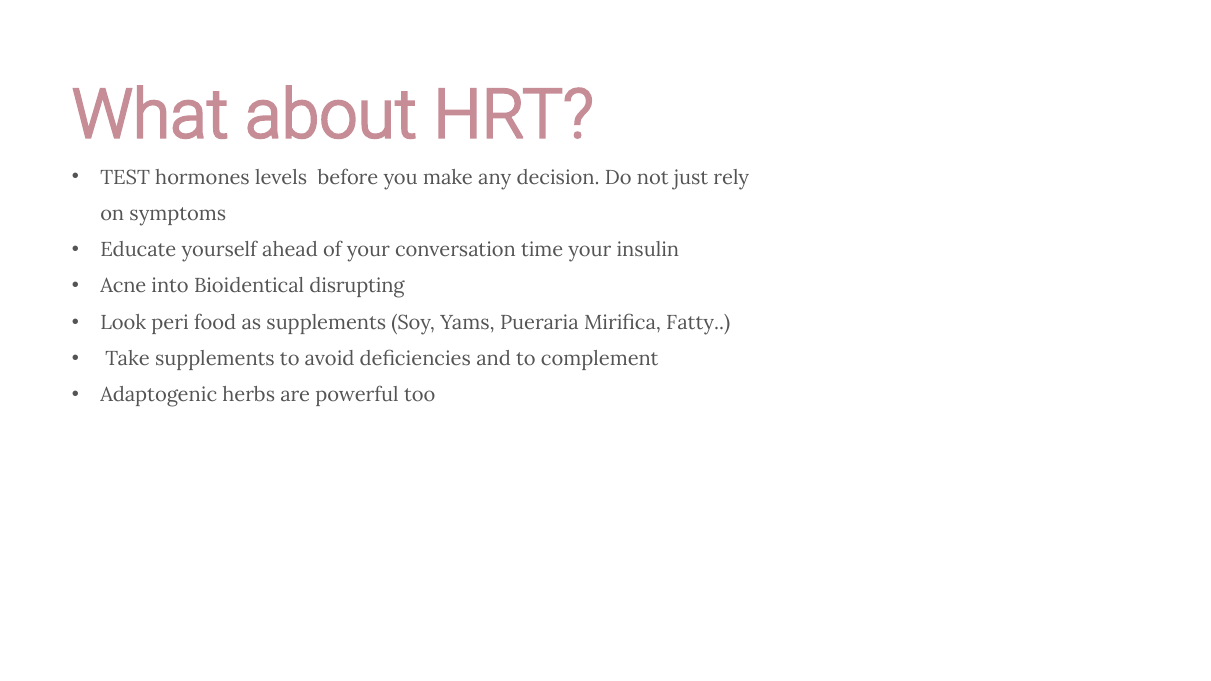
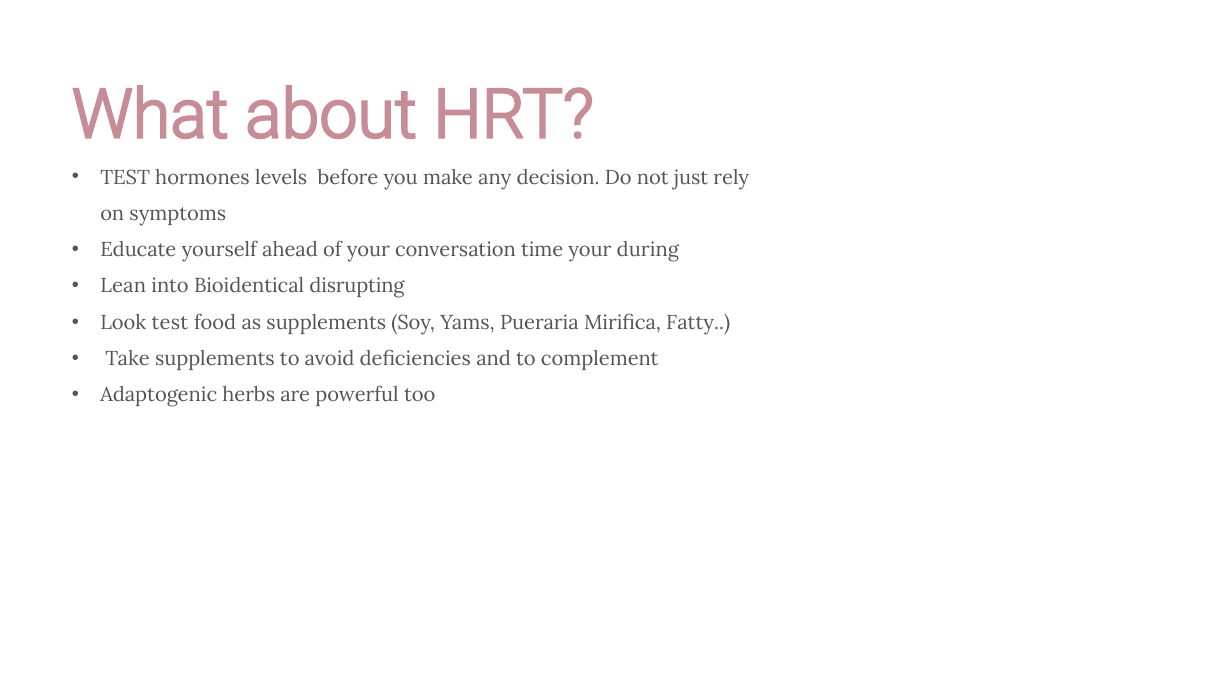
insulin: insulin -> during
Acne: Acne -> Lean
Look peri: peri -> test
